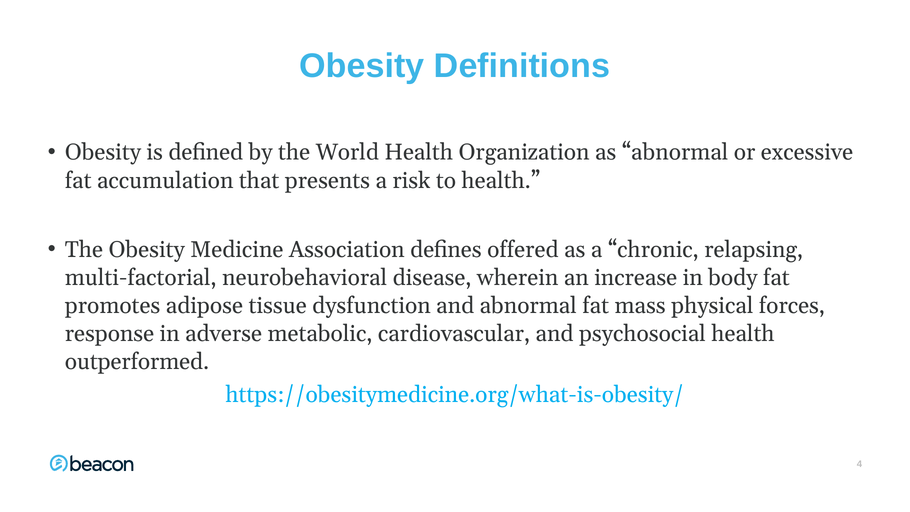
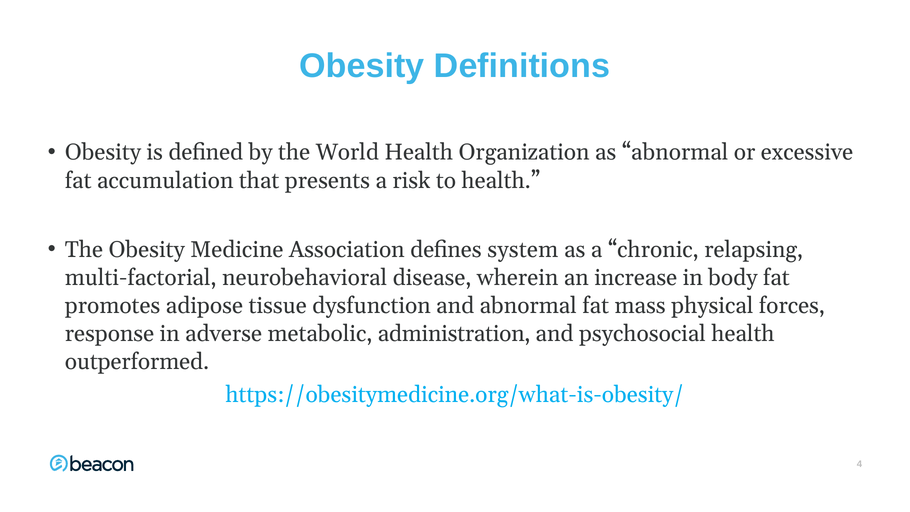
offered: offered -> system
cardiovascular: cardiovascular -> administration
